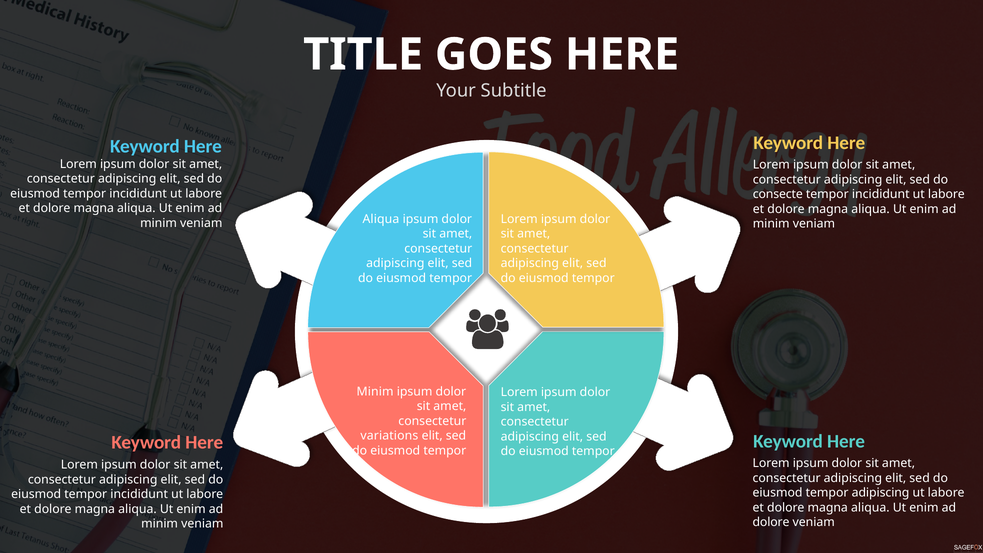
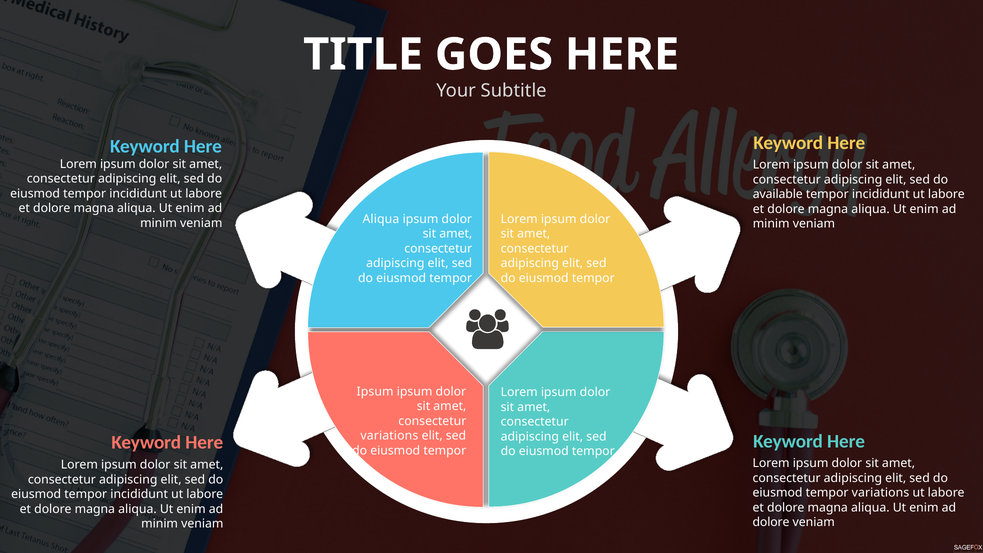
consecte: consecte -> available
Minim at (375, 392): Minim -> Ipsum
tempor adipiscing: adipiscing -> variations
